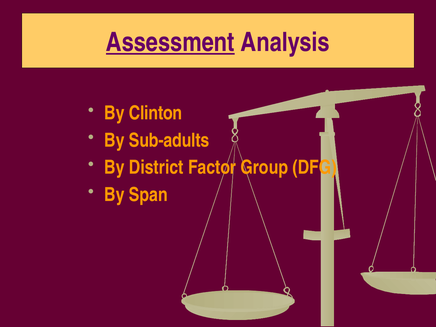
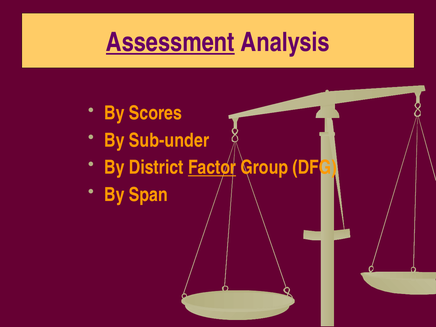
Clinton: Clinton -> Scores
Sub-adults: Sub-adults -> Sub-under
Factor underline: none -> present
